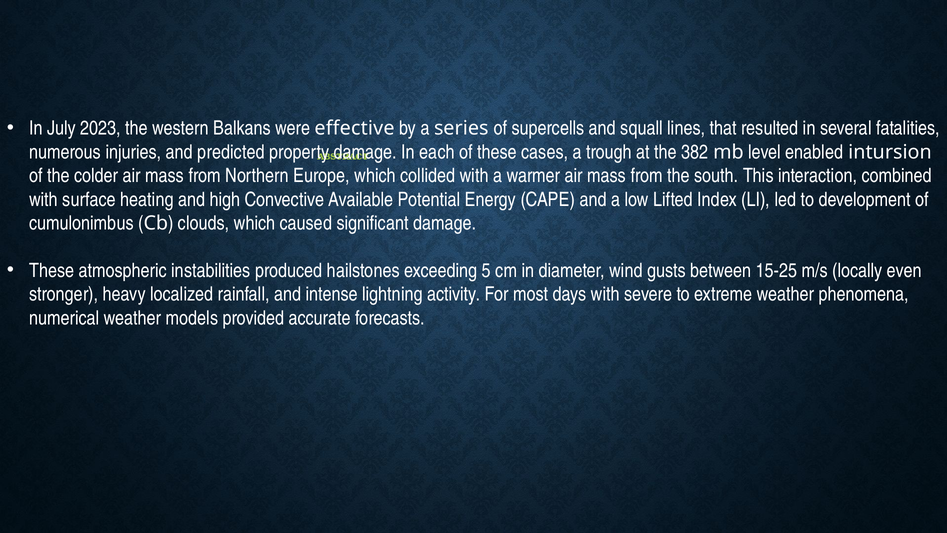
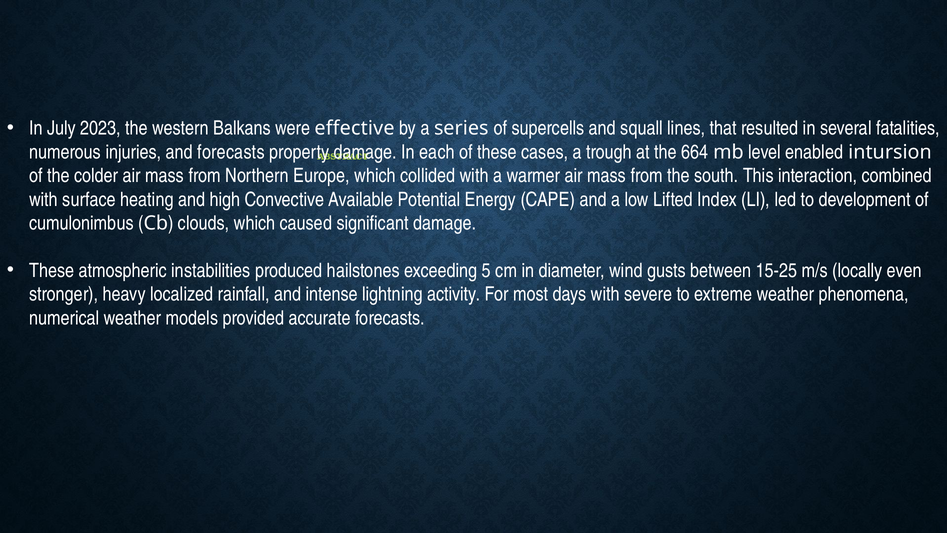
and predicted: predicted -> forecasts
382: 382 -> 664
